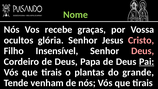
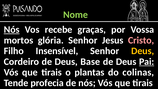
Nós at (12, 30) underline: none -> present
ocultos: ocultos -> mortos
Deus at (143, 51) colour: pink -> yellow
Papa: Papa -> Base
grande: grande -> colinas
venham: venham -> profecia
